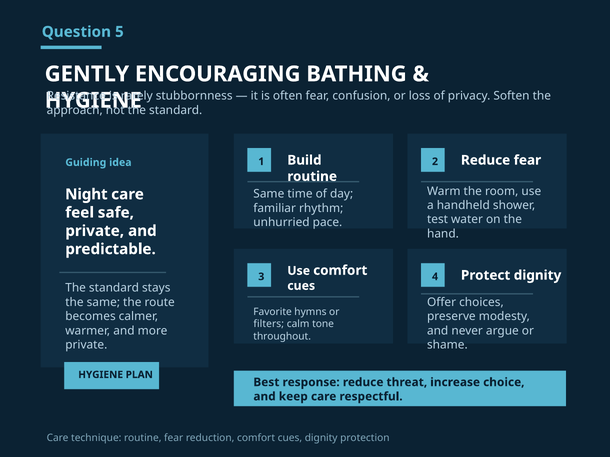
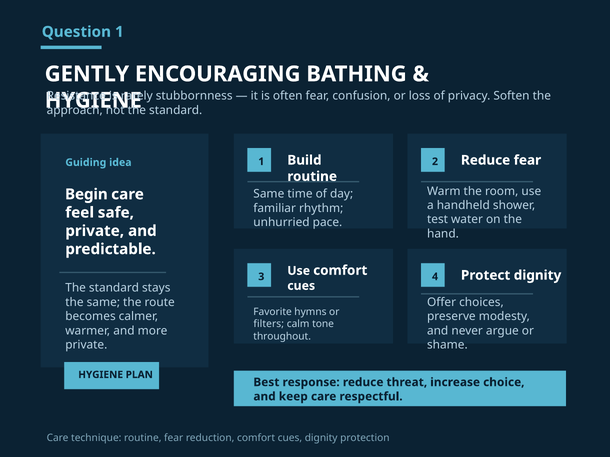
Question 5: 5 -> 1
Night: Night -> Begin
